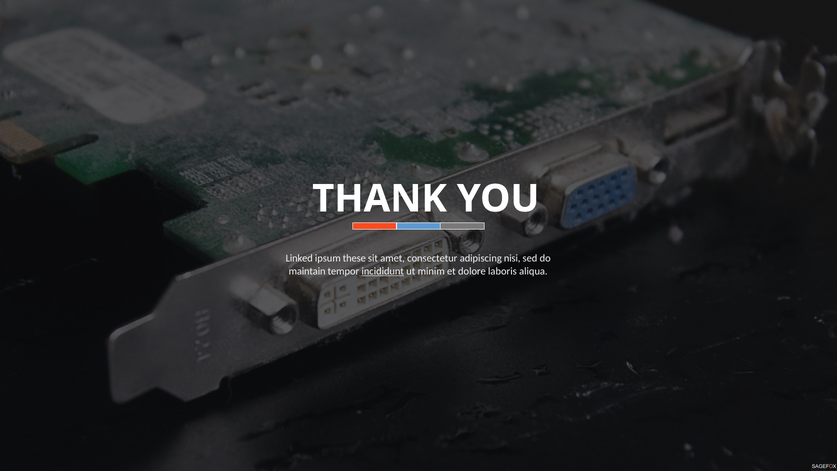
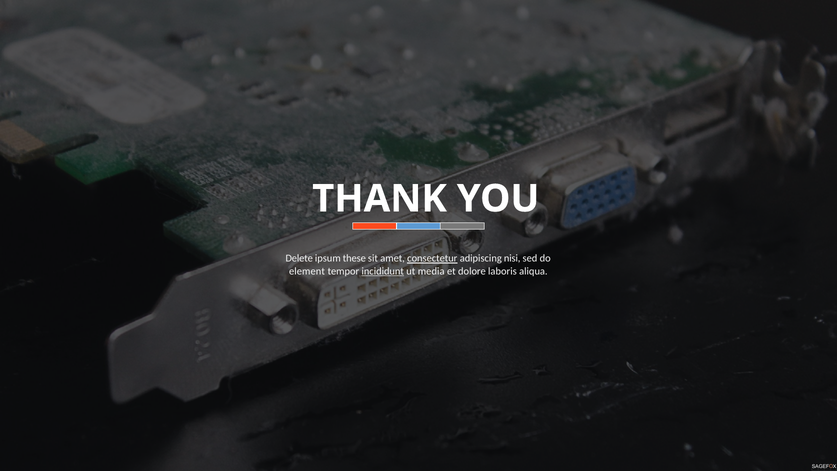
Linked: Linked -> Delete
consectetur underline: none -> present
maintain: maintain -> element
minim: minim -> media
